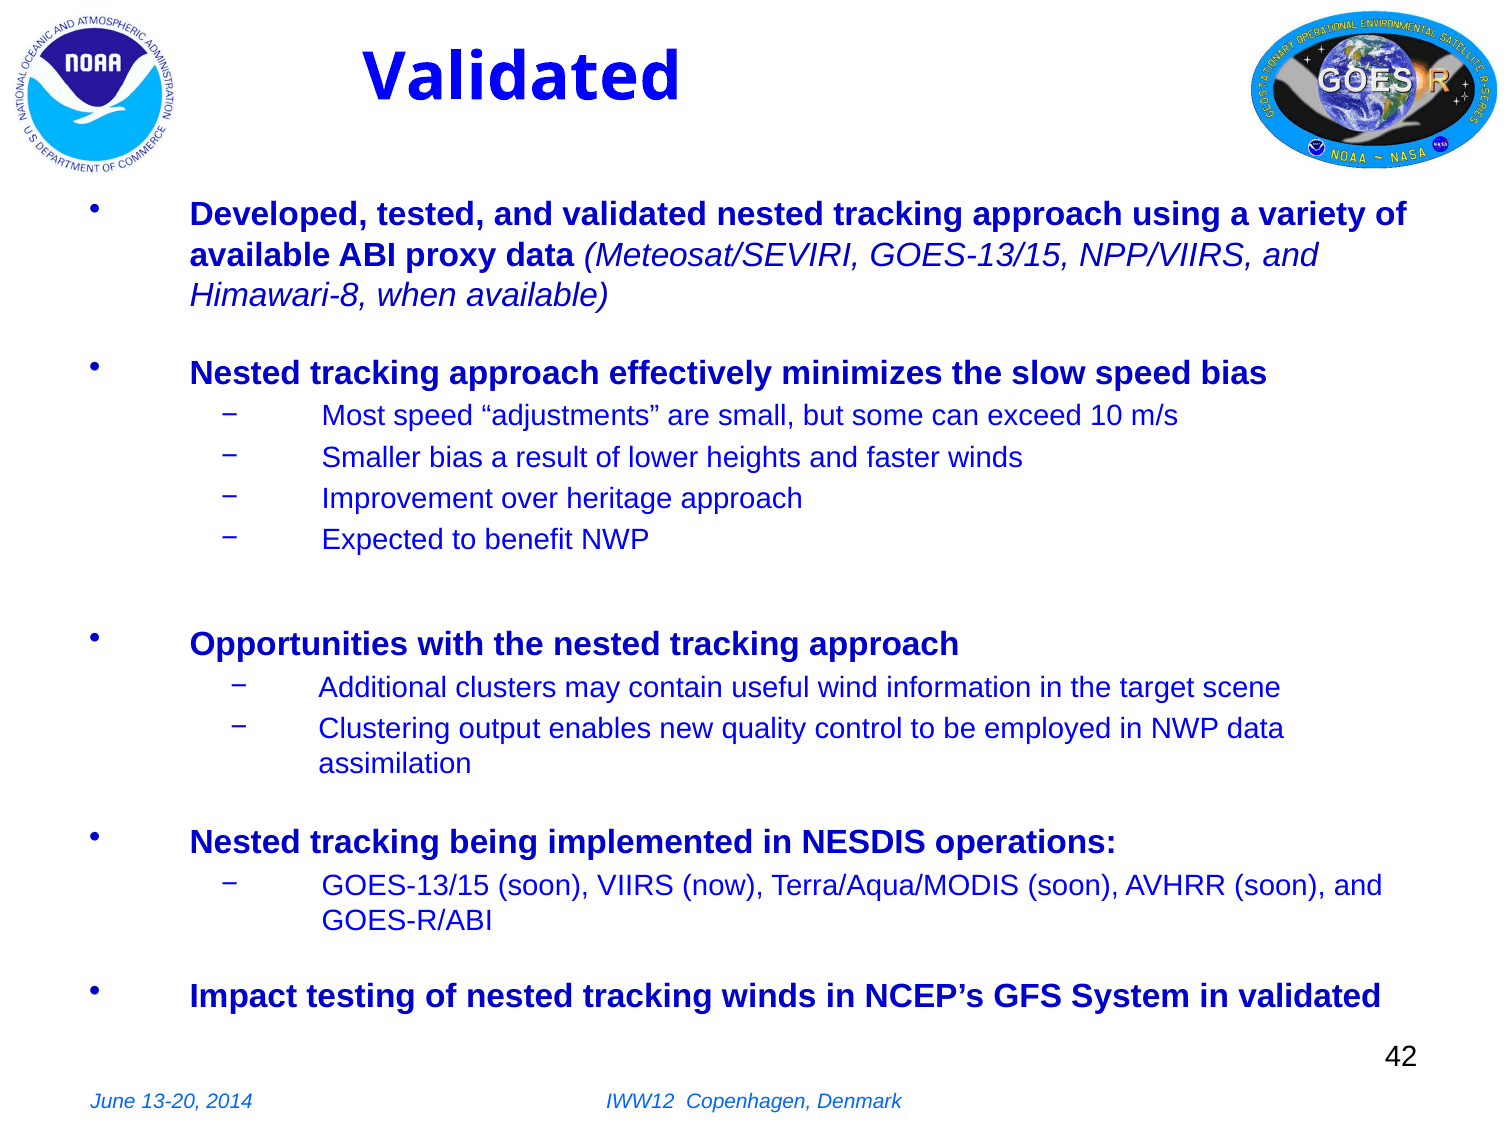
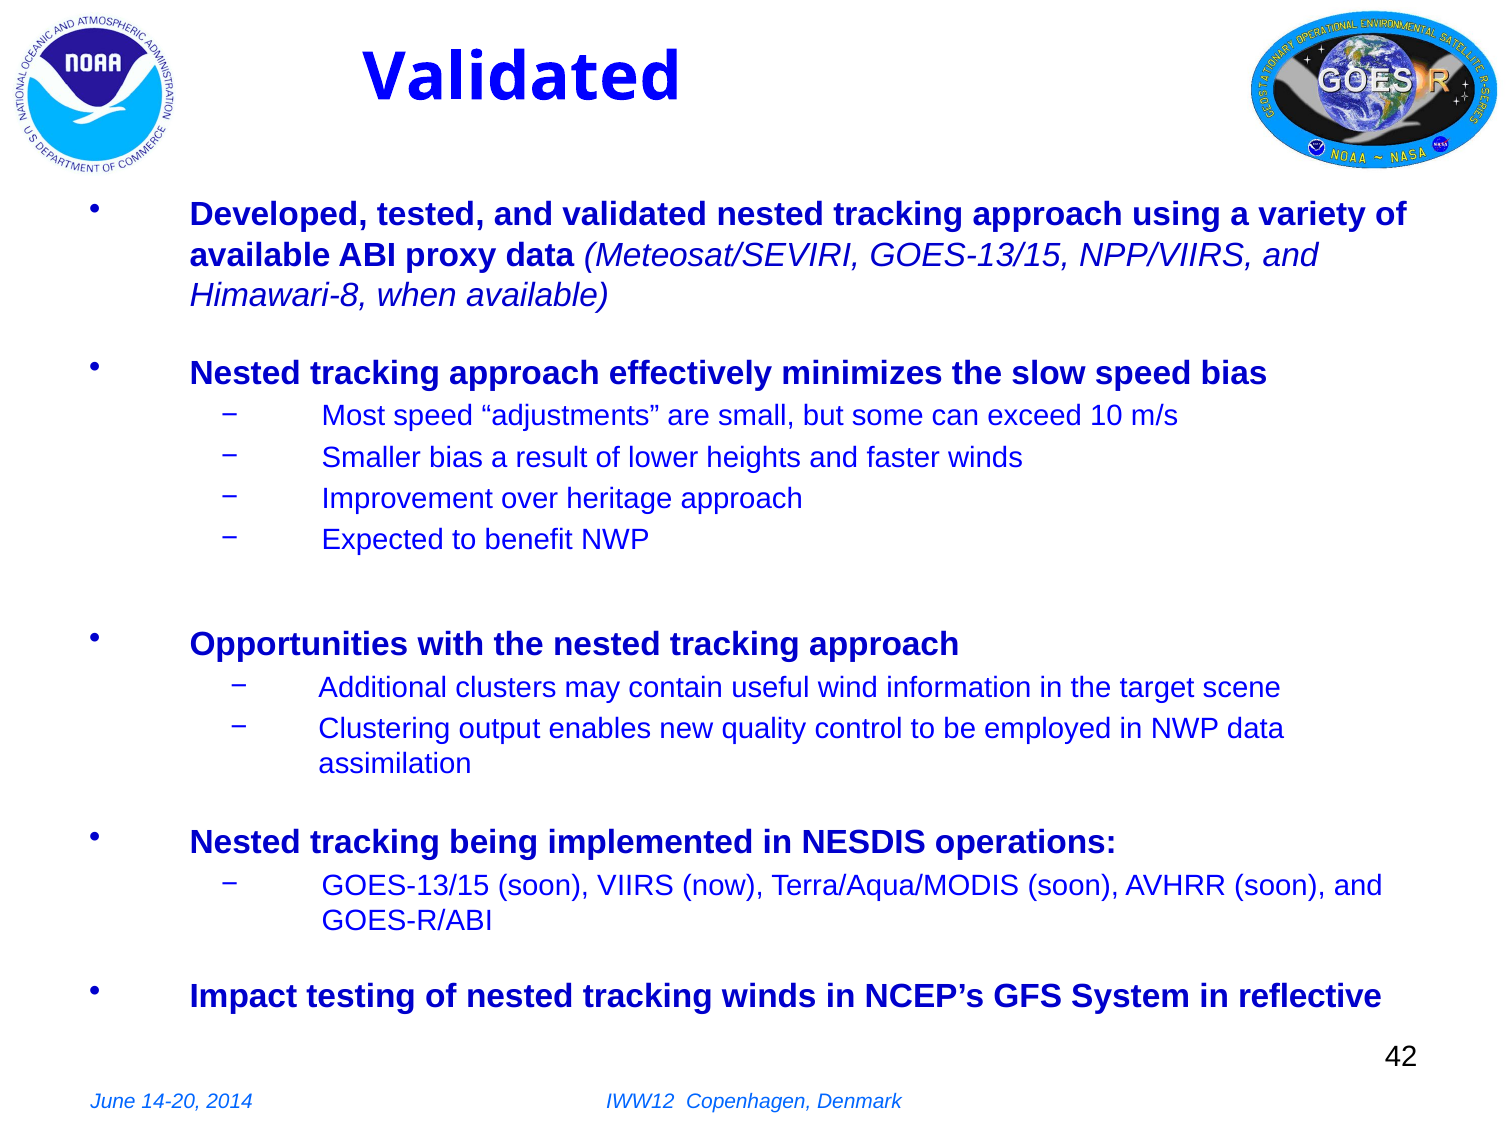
in validated: validated -> reflective
13-20: 13-20 -> 14-20
